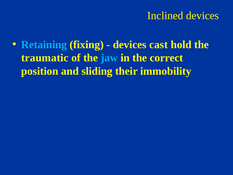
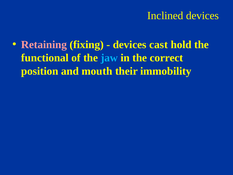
Retaining colour: light blue -> pink
traumatic: traumatic -> functional
sliding: sliding -> mouth
